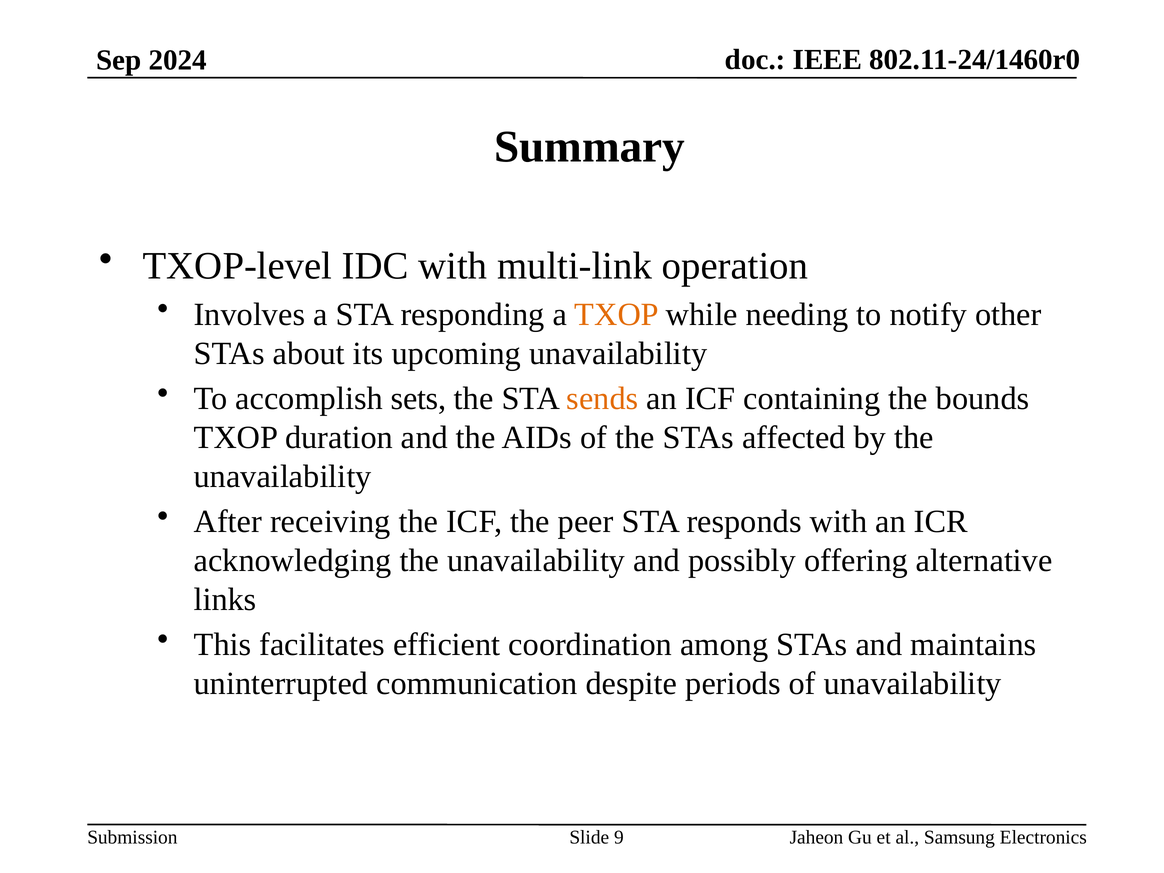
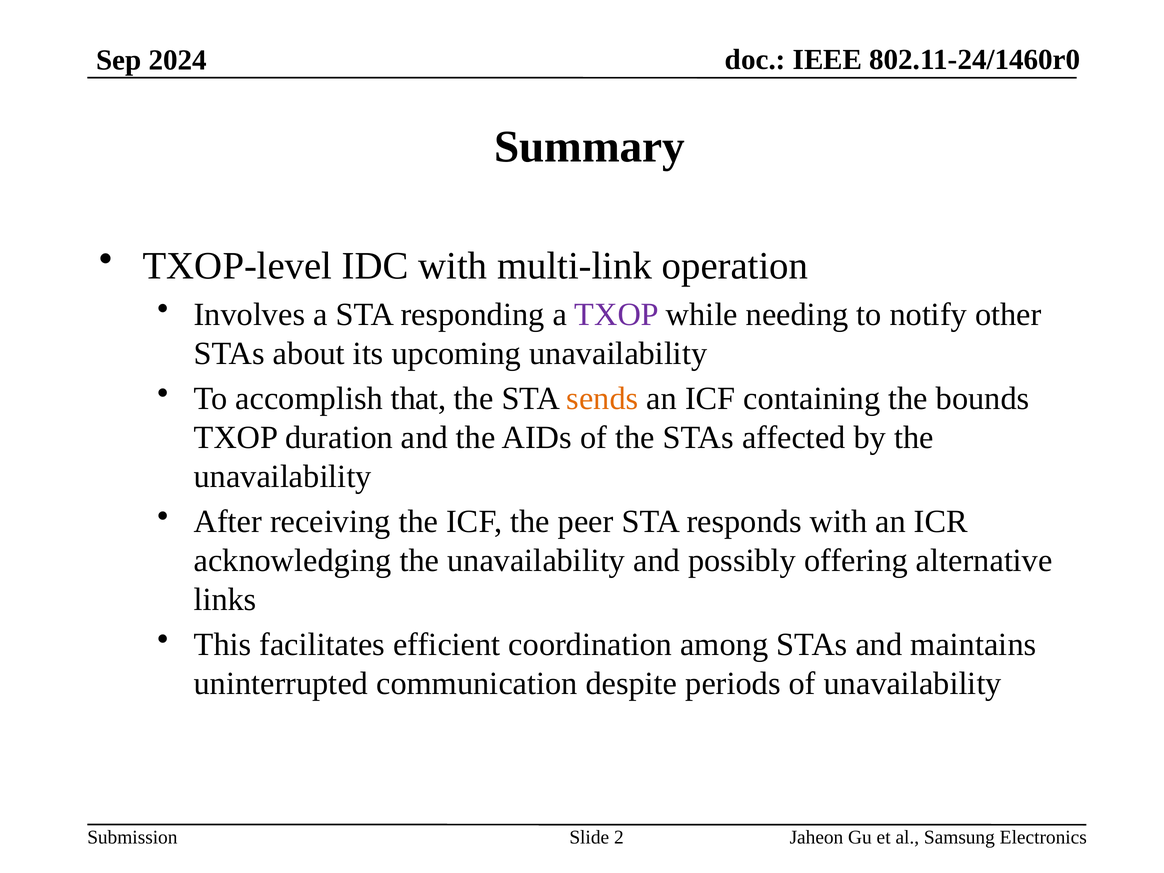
TXOP at (617, 314) colour: orange -> purple
sets: sets -> that
9: 9 -> 2
